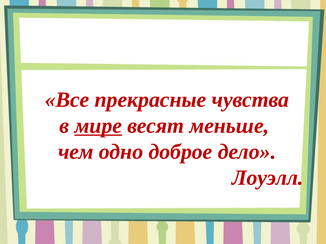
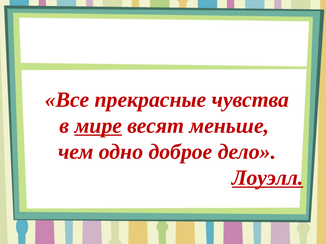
Лоуэлл underline: none -> present
